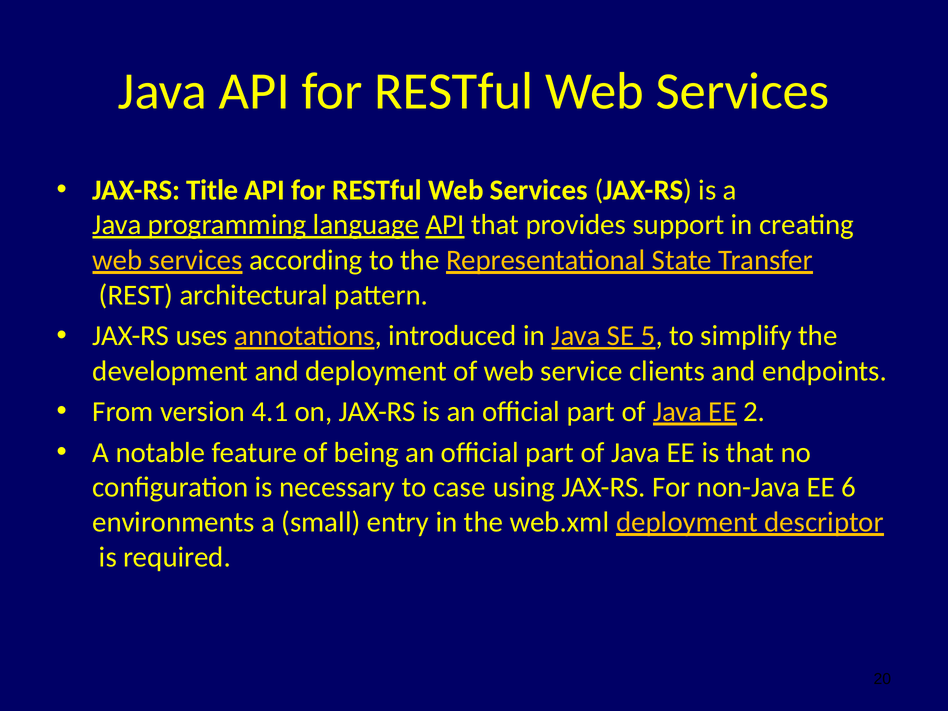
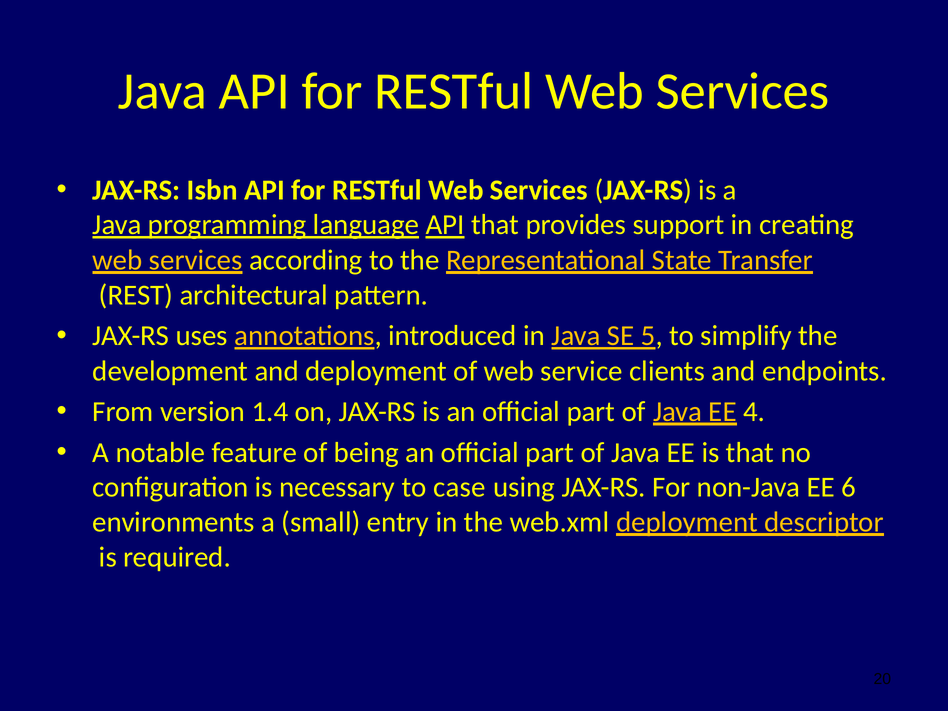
Title: Title -> Isbn
4.1: 4.1 -> 1.4
2: 2 -> 4
